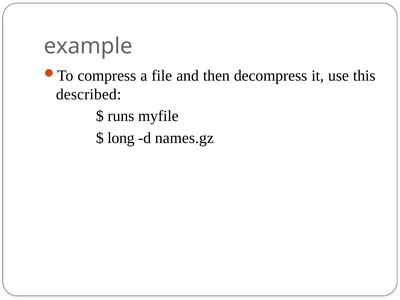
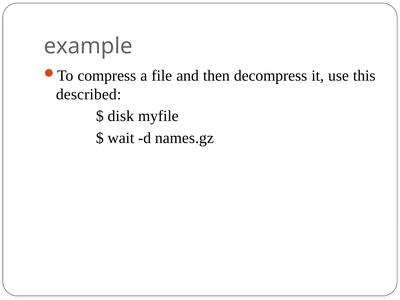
runs: runs -> disk
long: long -> wait
